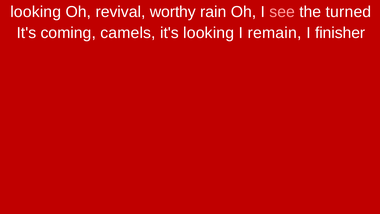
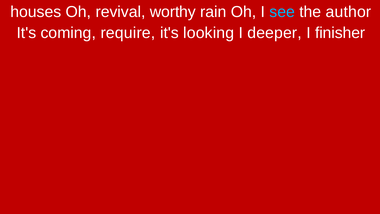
looking at (36, 12): looking -> houses
see colour: pink -> light blue
turned: turned -> author
camels: camels -> require
remain: remain -> deeper
